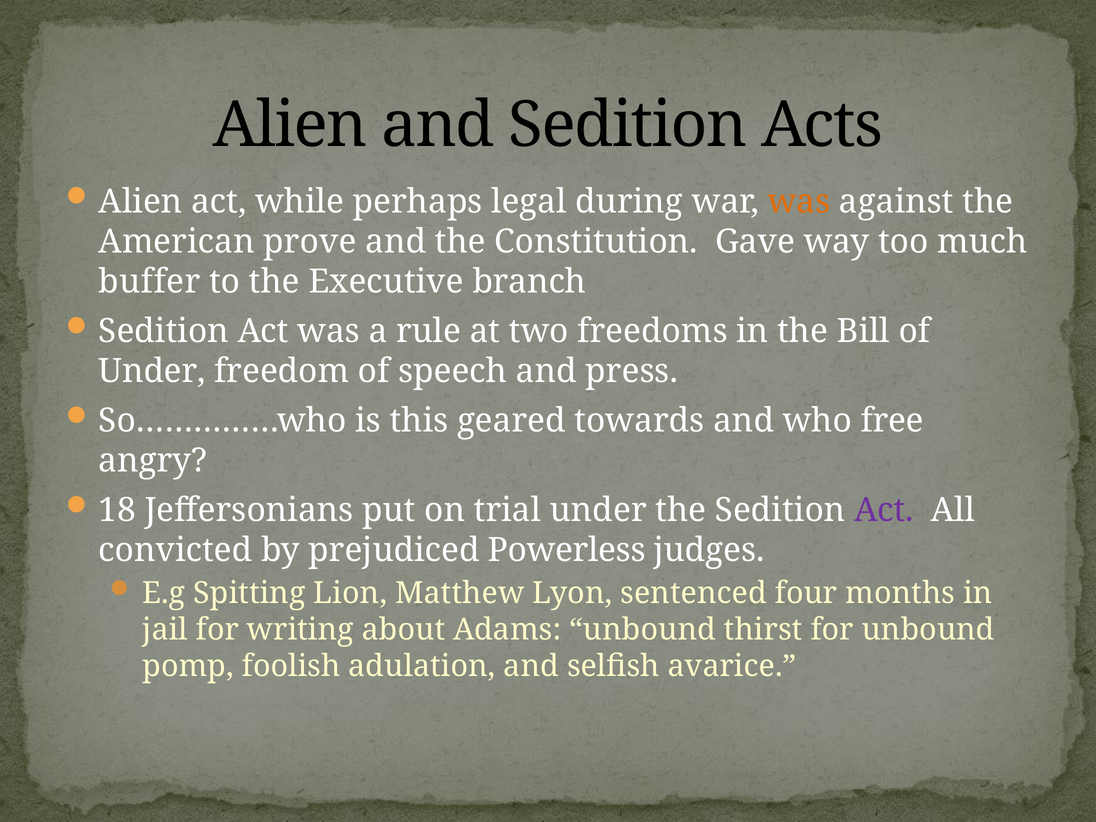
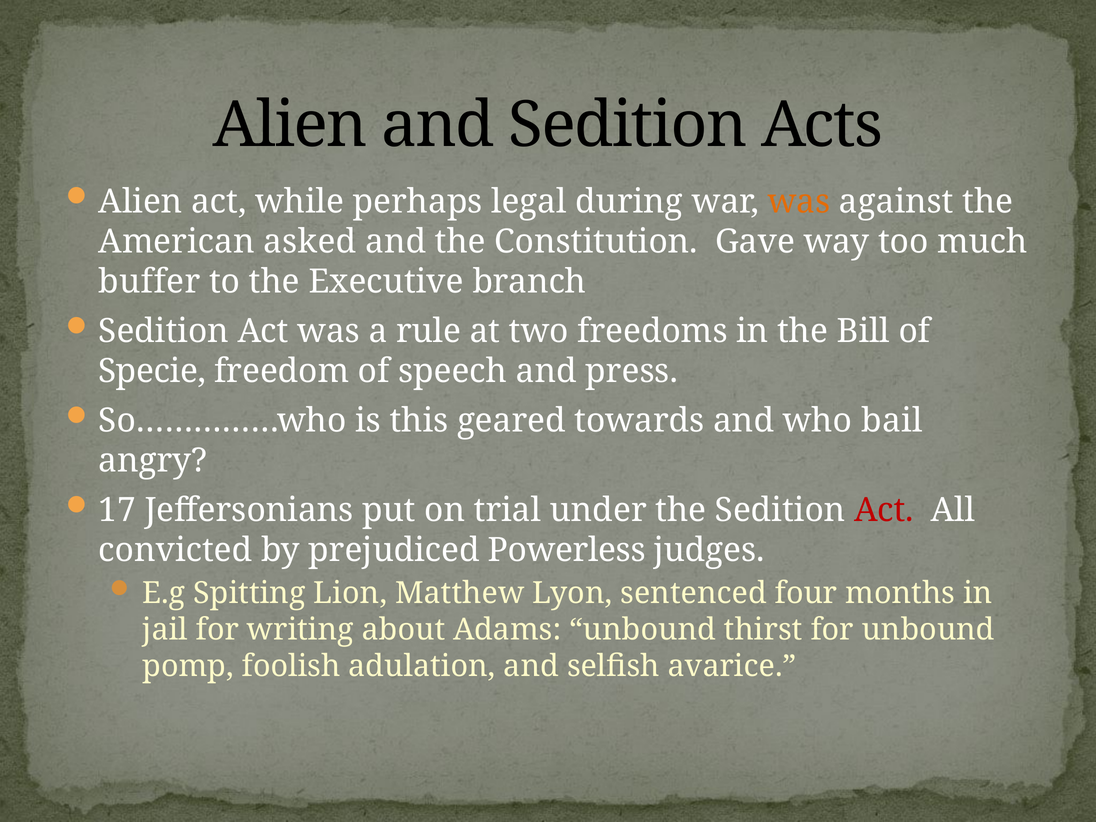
prove: prove -> asked
Under at (152, 371): Under -> Specie
free: free -> bail
18: 18 -> 17
Act at (884, 510) colour: purple -> red
